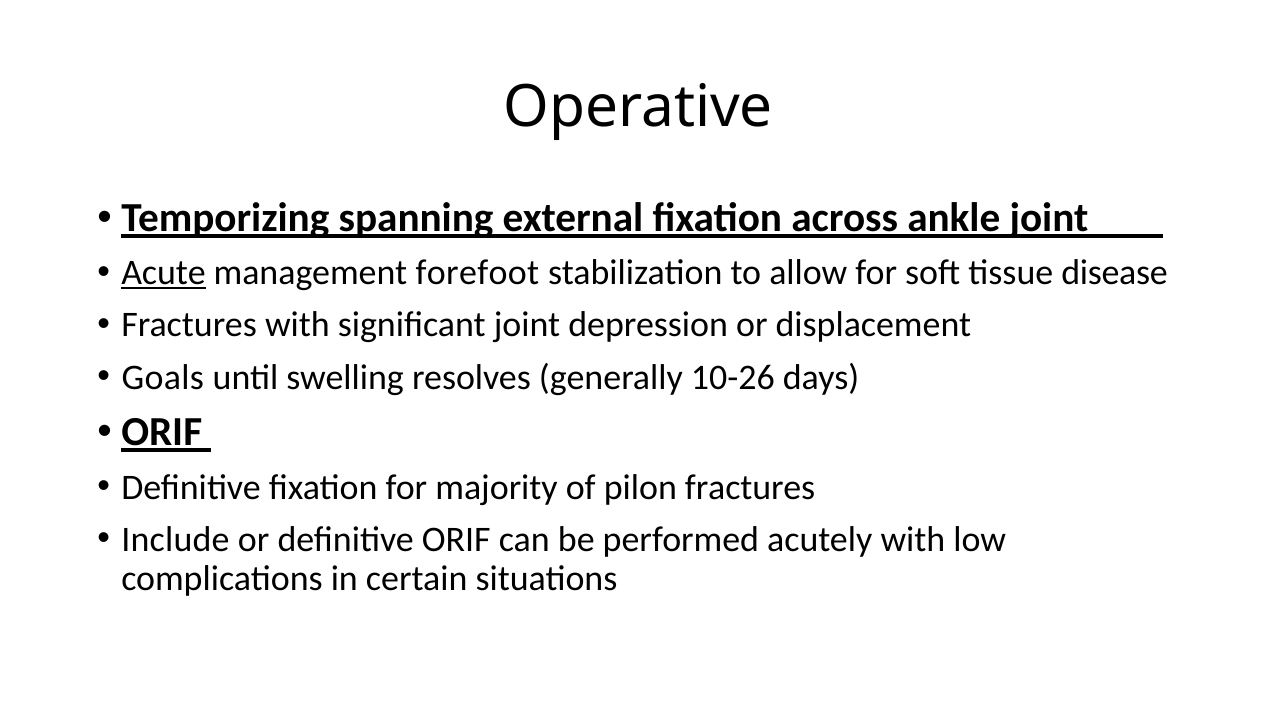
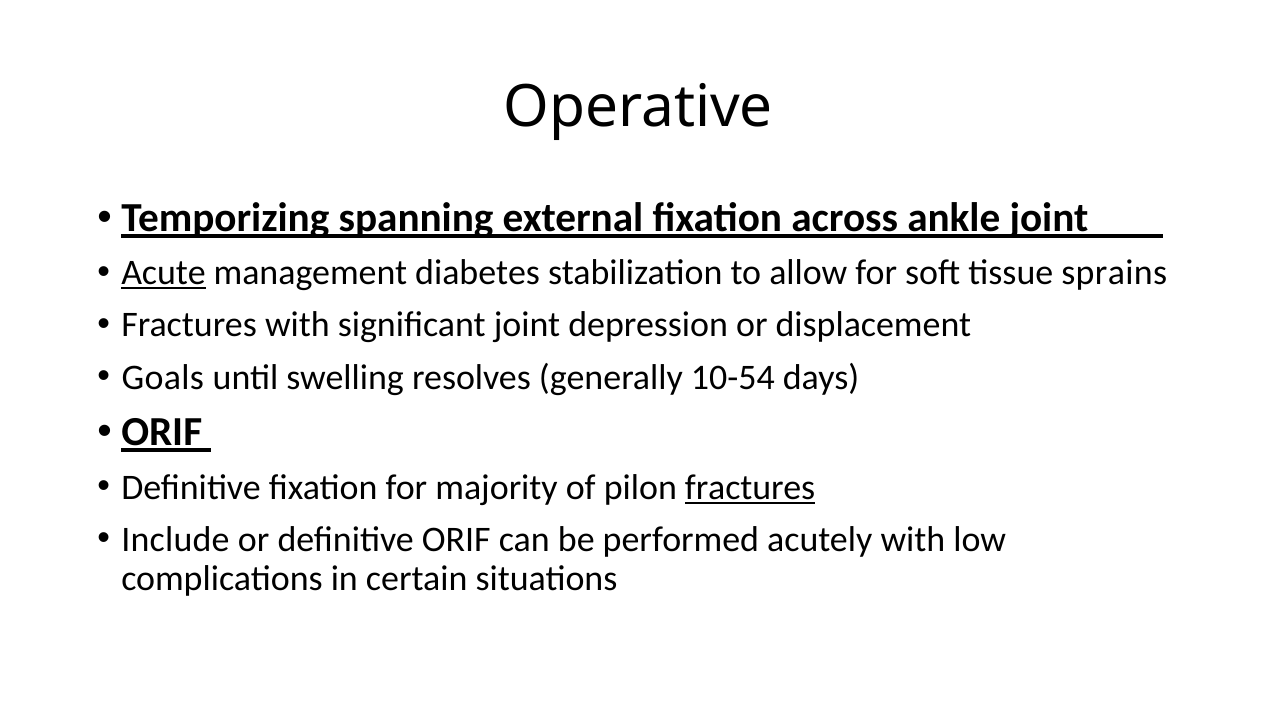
forefoot: forefoot -> diabetes
disease: disease -> sprains
10-26: 10-26 -> 10-54
fractures at (750, 487) underline: none -> present
